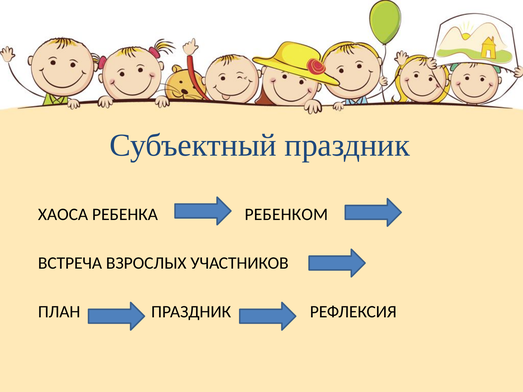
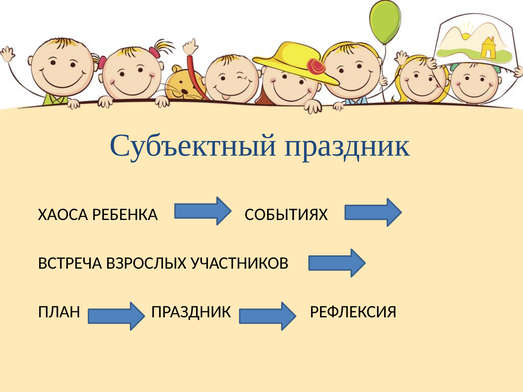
РЕБЕНКОМ: РЕБЕНКОМ -> СОБЫТИЯХ
